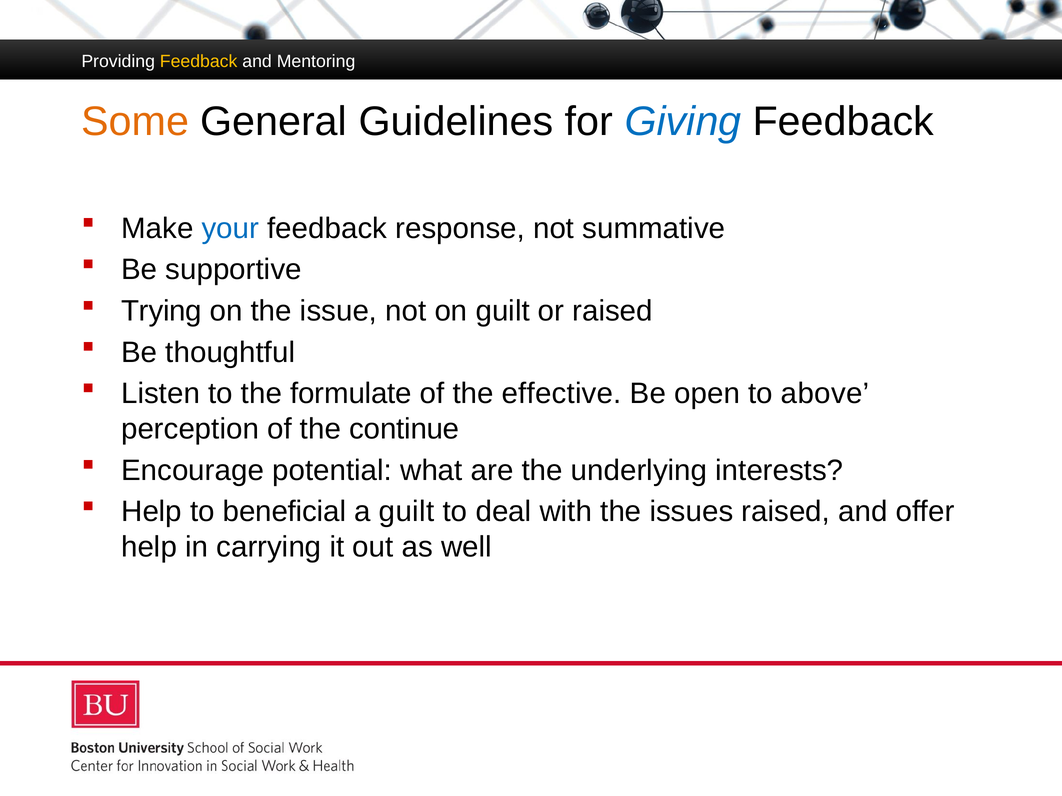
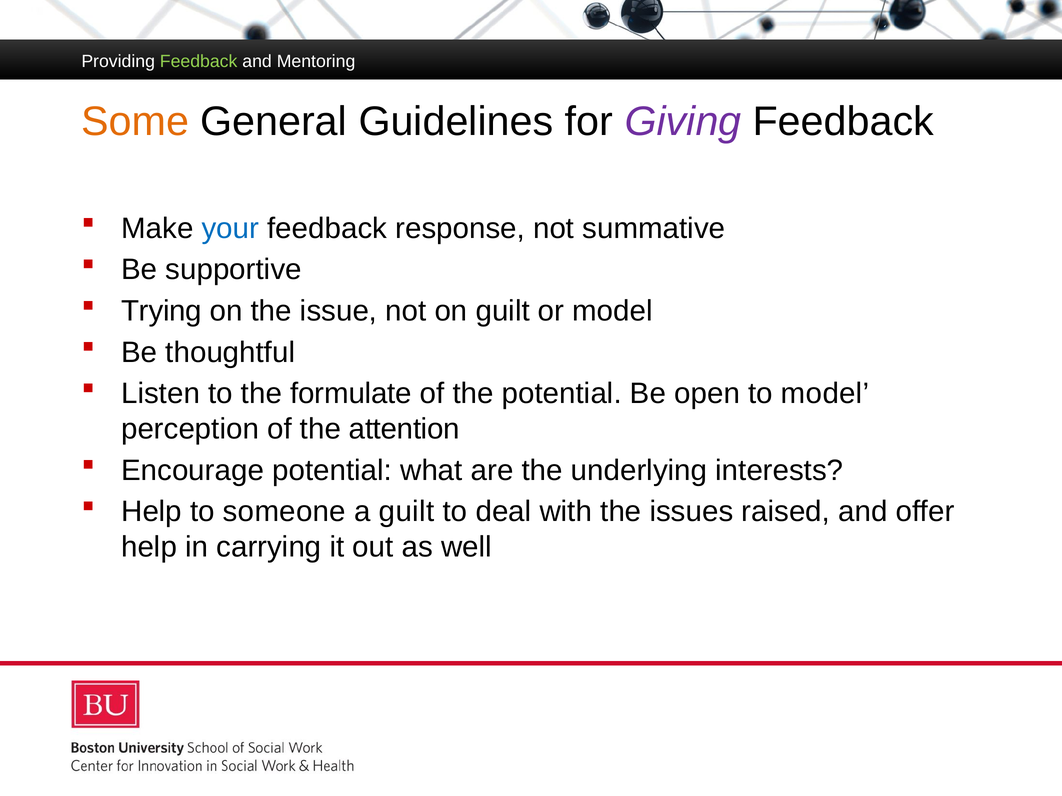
Feedback at (199, 61) colour: yellow -> light green
Giving colour: blue -> purple
or raised: raised -> model
the effective: effective -> potential
to above: above -> model
continue: continue -> attention
beneficial: beneficial -> someone
